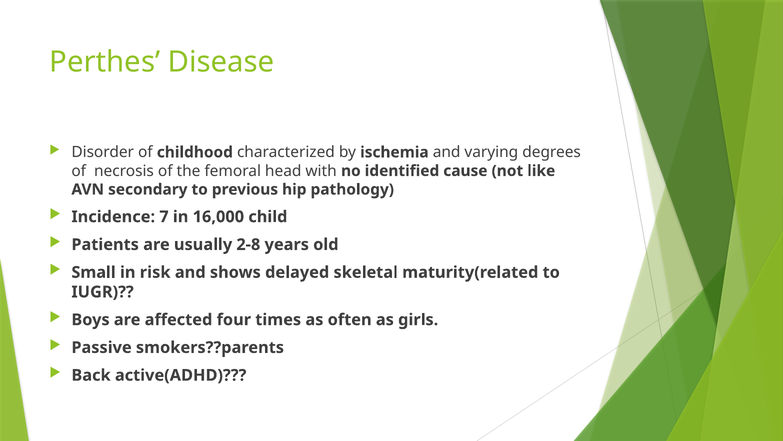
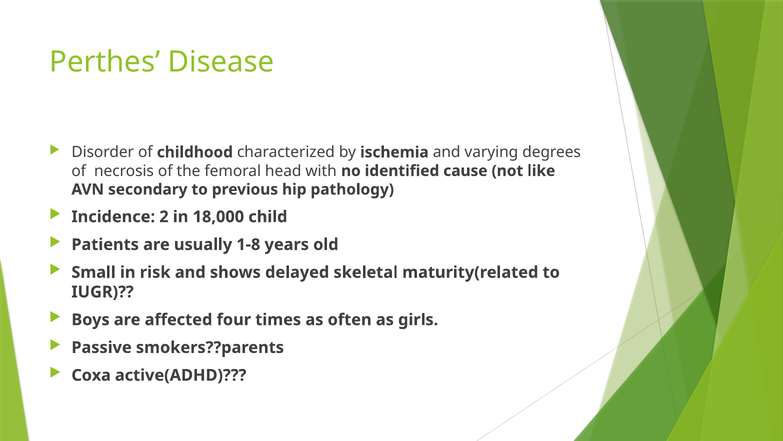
7: 7 -> 2
16,000: 16,000 -> 18,000
2-8: 2-8 -> 1-8
Back: Back -> Coxa
